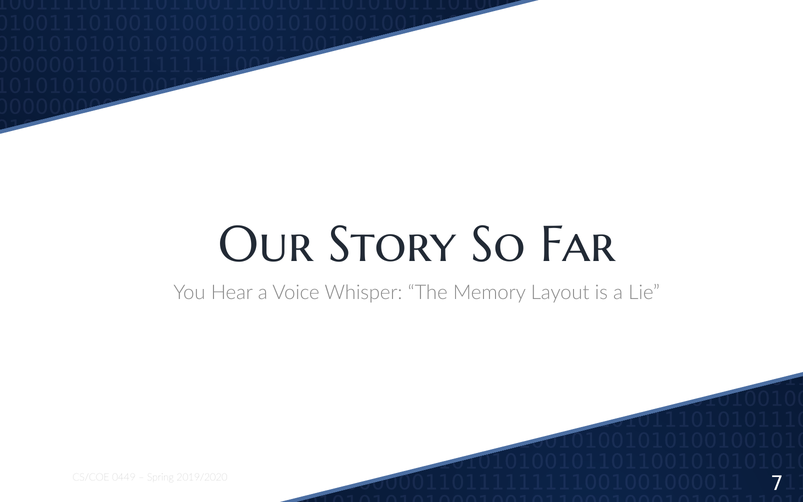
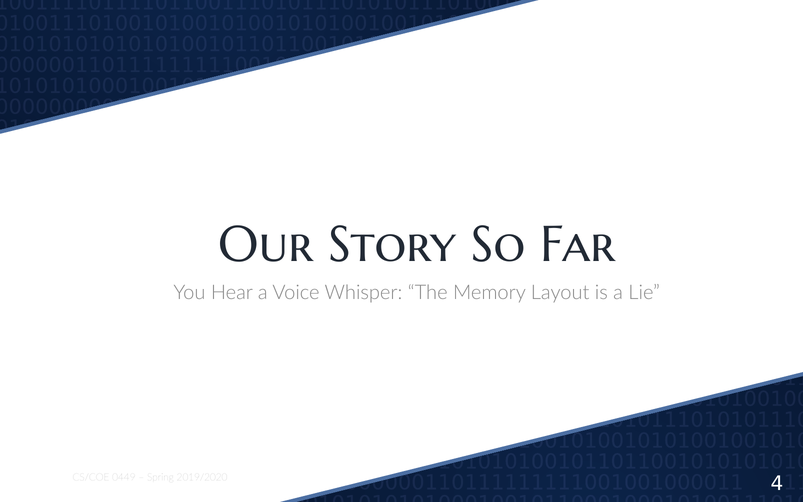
7: 7 -> 4
